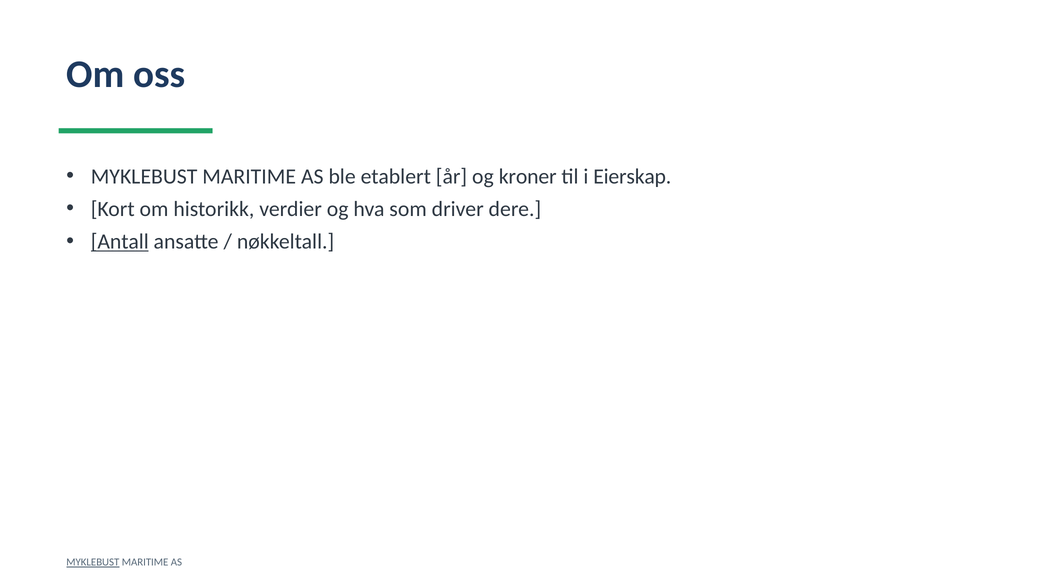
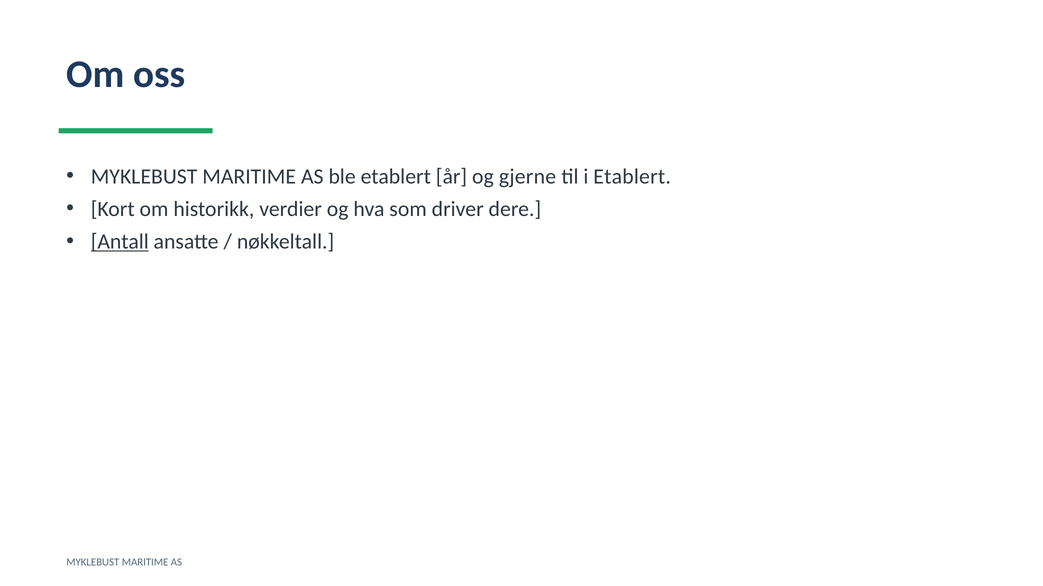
kroner: kroner -> gjerne
i Eierskap: Eierskap -> Etablert
MYKLEBUST at (93, 563) underline: present -> none
